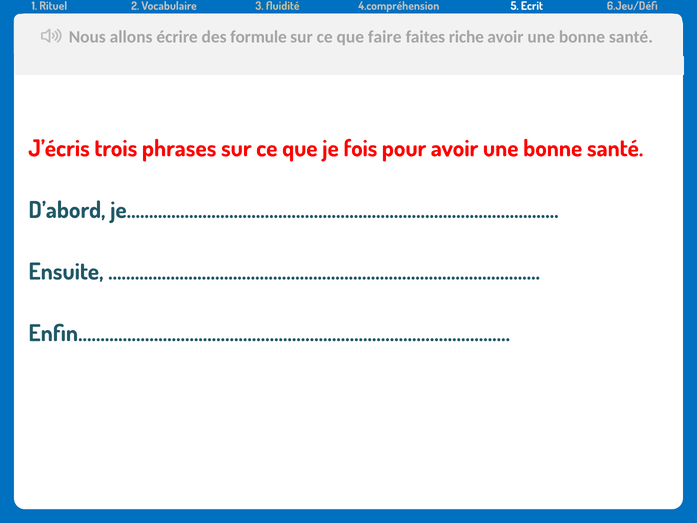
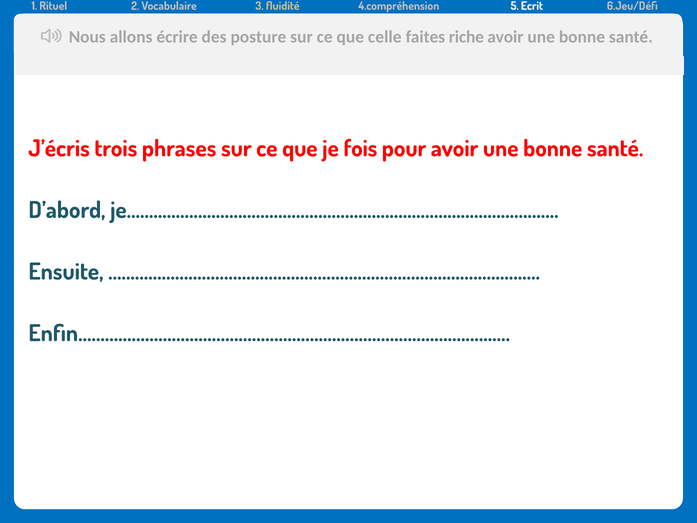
formule: formule -> posture
faire: faire -> celle
